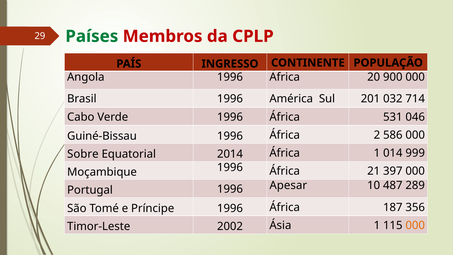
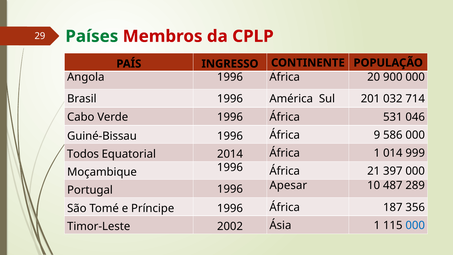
2: 2 -> 9
Sobre: Sobre -> Todos
000 at (415, 225) colour: orange -> blue
